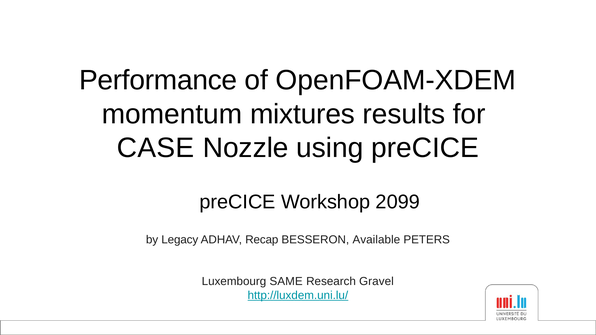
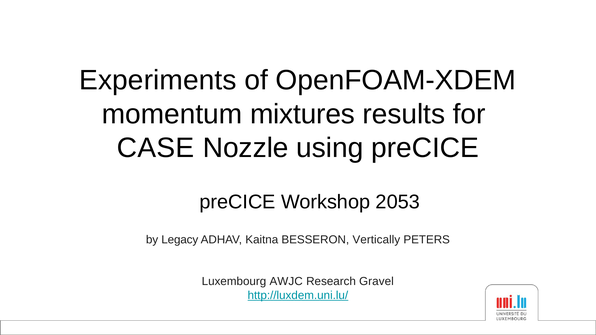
Performance: Performance -> Experiments
2099: 2099 -> 2053
Recap: Recap -> Kaitna
Available: Available -> Vertically
SAME: SAME -> AWJC
